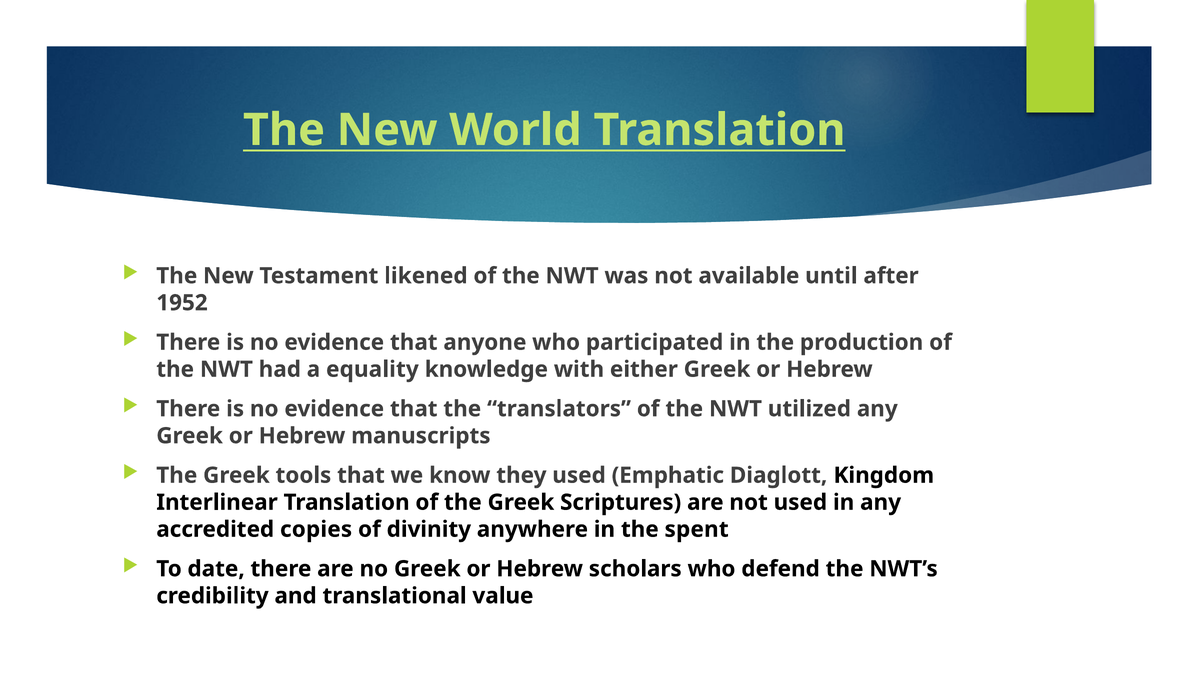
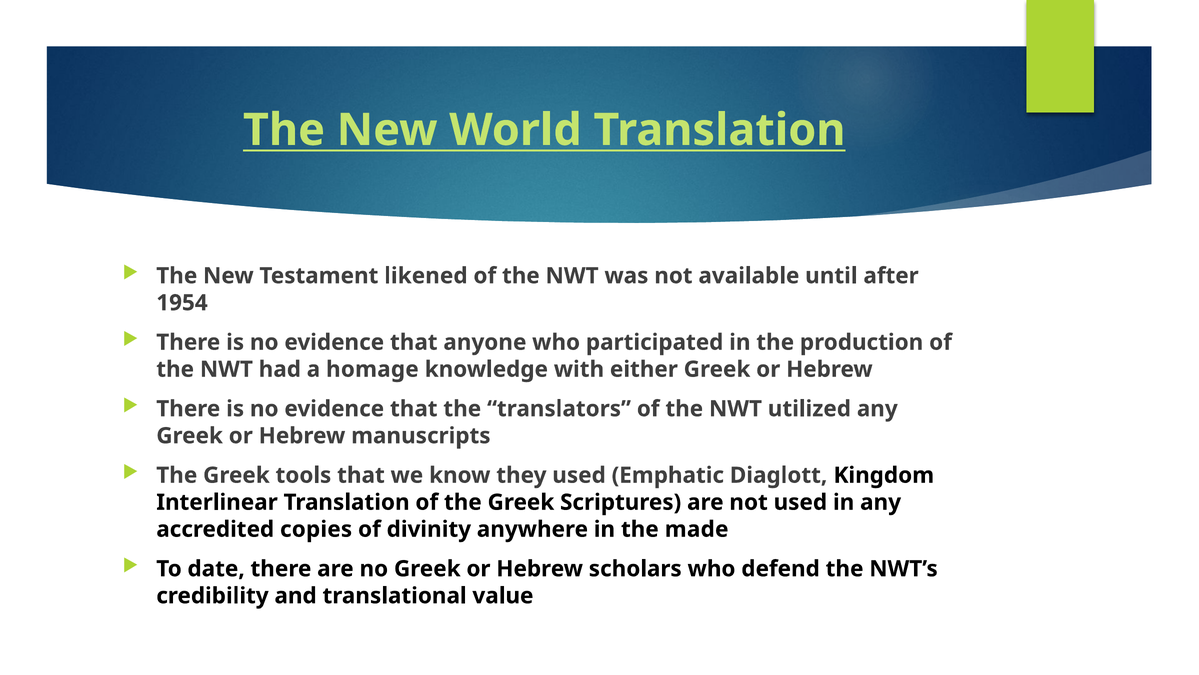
1952: 1952 -> 1954
equality: equality -> homage
spent: spent -> made
